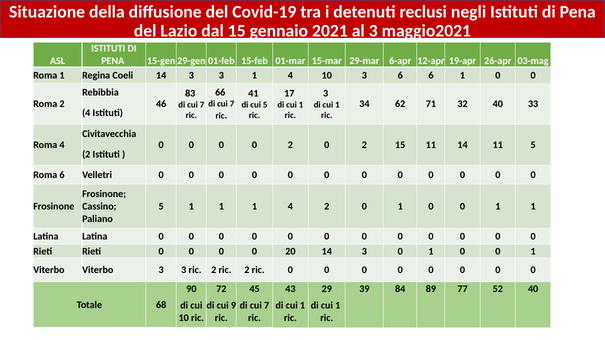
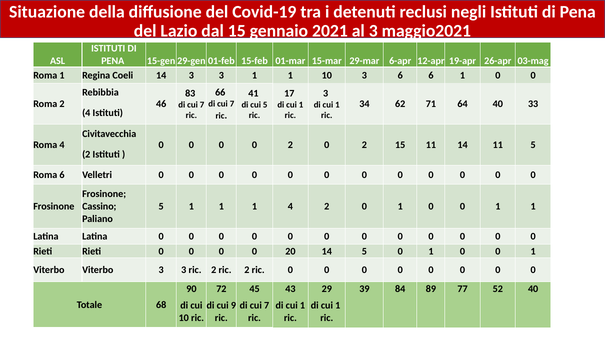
3 1 4: 4 -> 1
32: 32 -> 64
20 14 3: 3 -> 5
